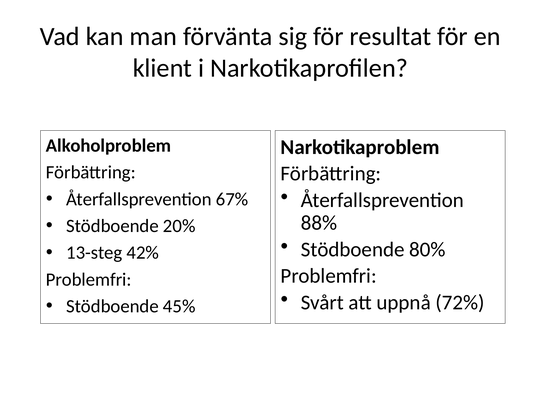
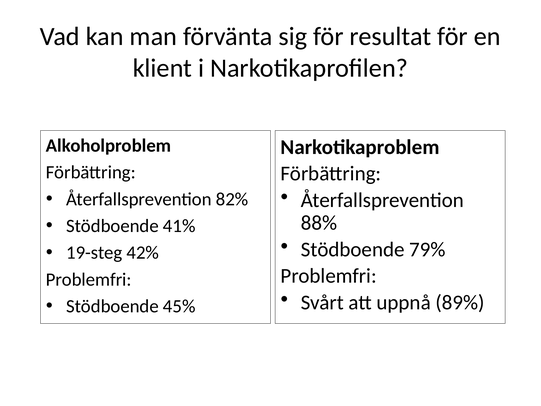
67%: 67% -> 82%
20%: 20% -> 41%
80%: 80% -> 79%
13-steg: 13-steg -> 19-steg
72%: 72% -> 89%
